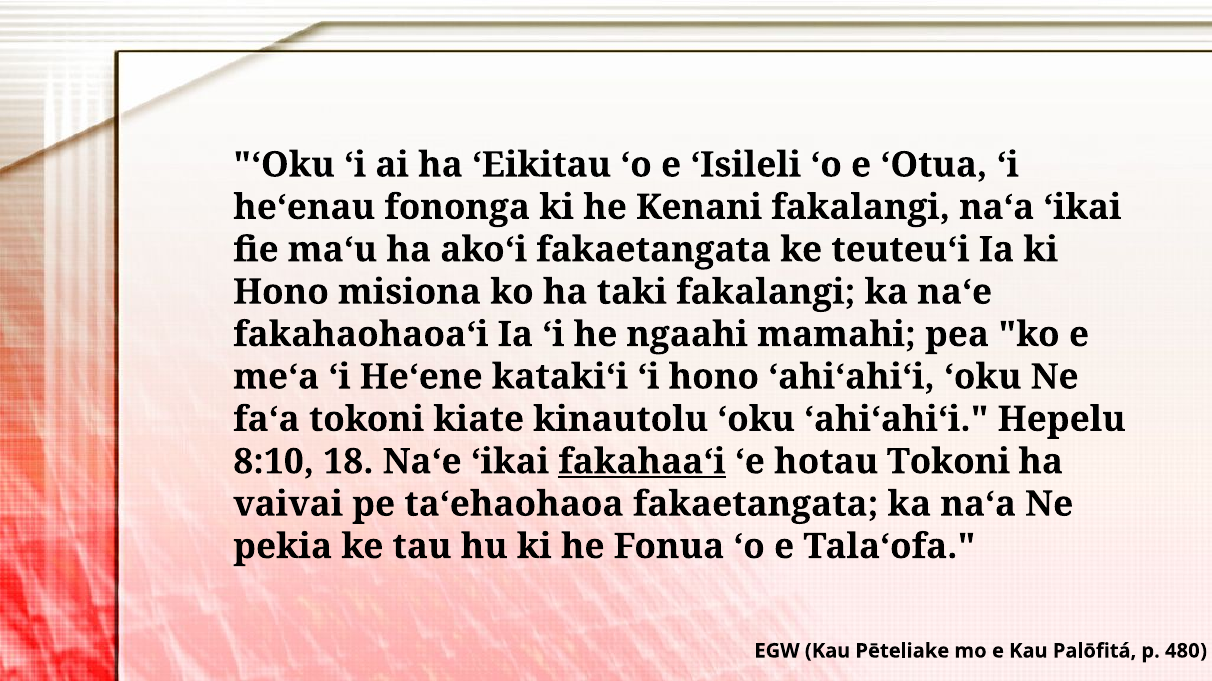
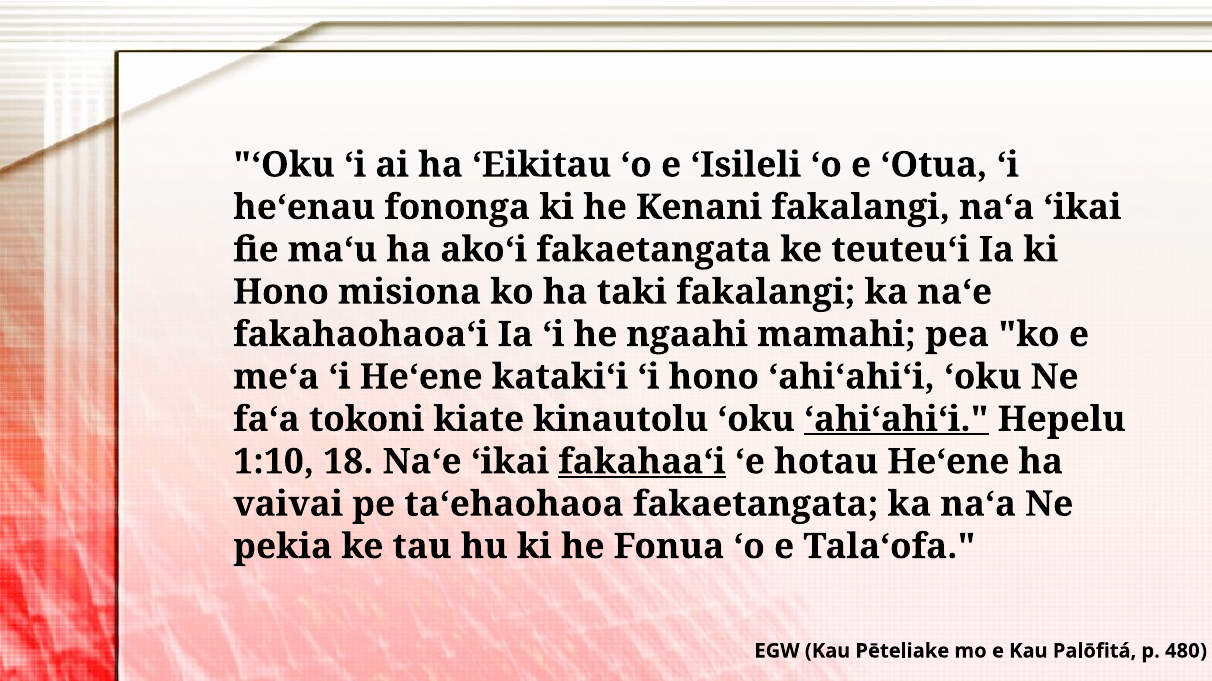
ʻahiʻahiʻi at (896, 420) underline: none -> present
8:10: 8:10 -> 1:10
hotau Tokoni: Tokoni -> Heʻene
